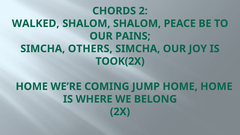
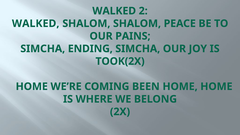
CHORDS at (114, 11): CHORDS -> WALKED
OTHERS: OTHERS -> ENDING
JUMP: JUMP -> BEEN
